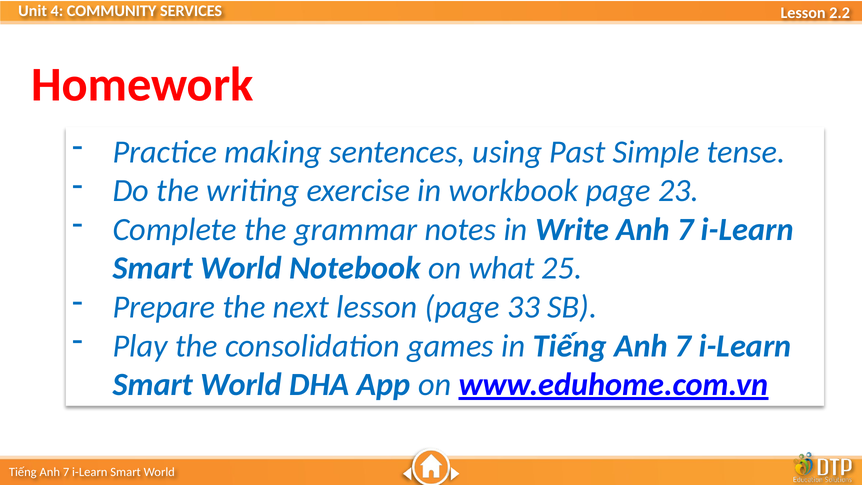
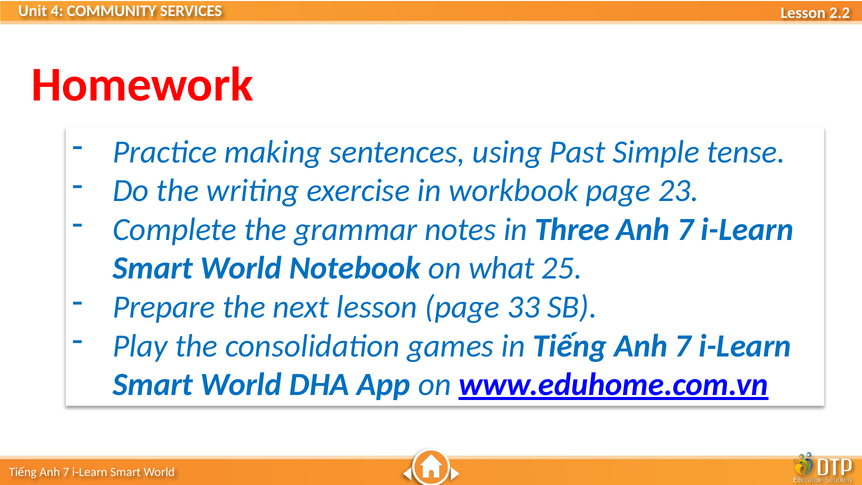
Write: Write -> Three
